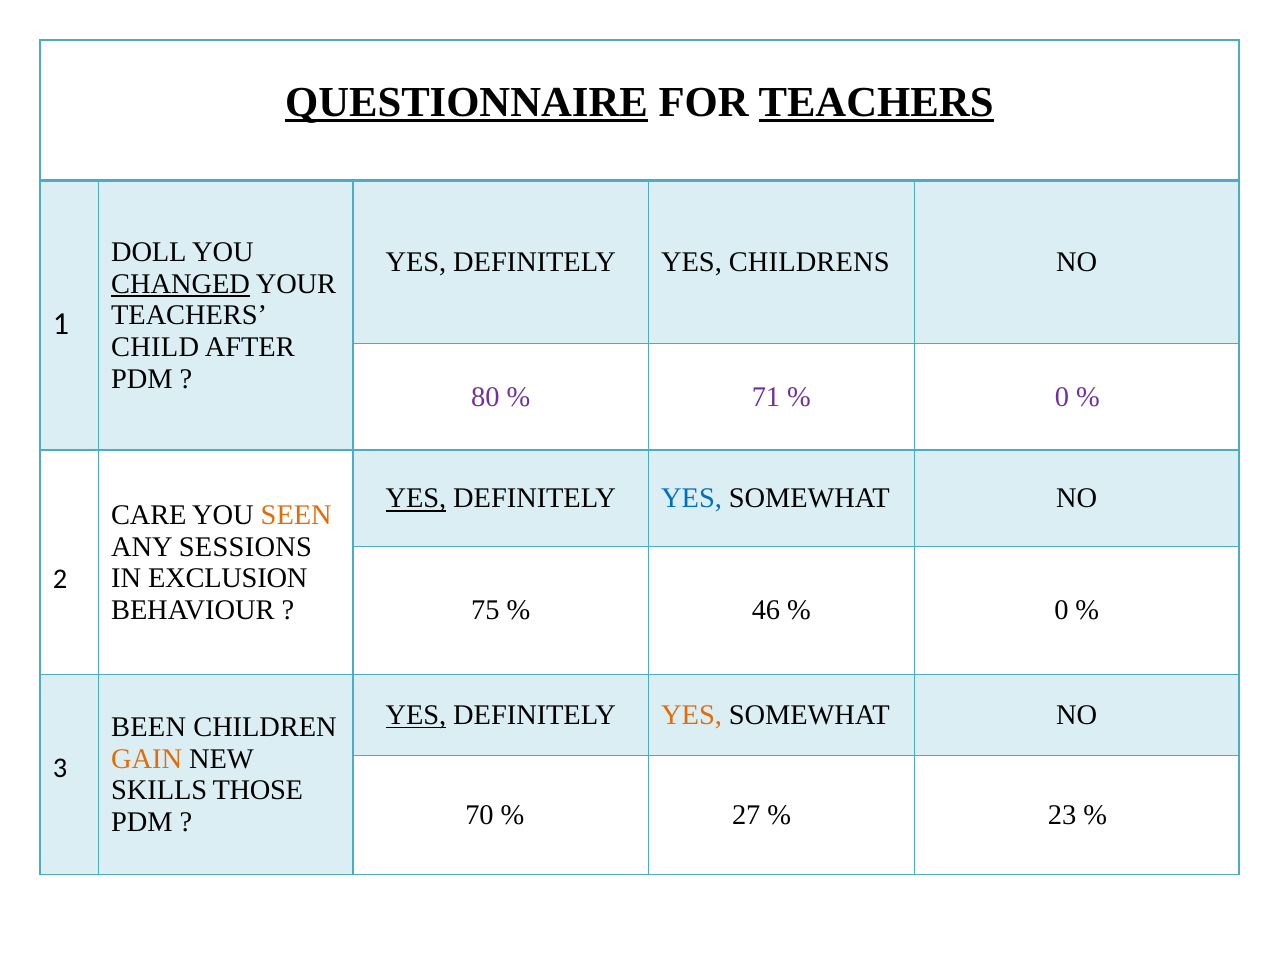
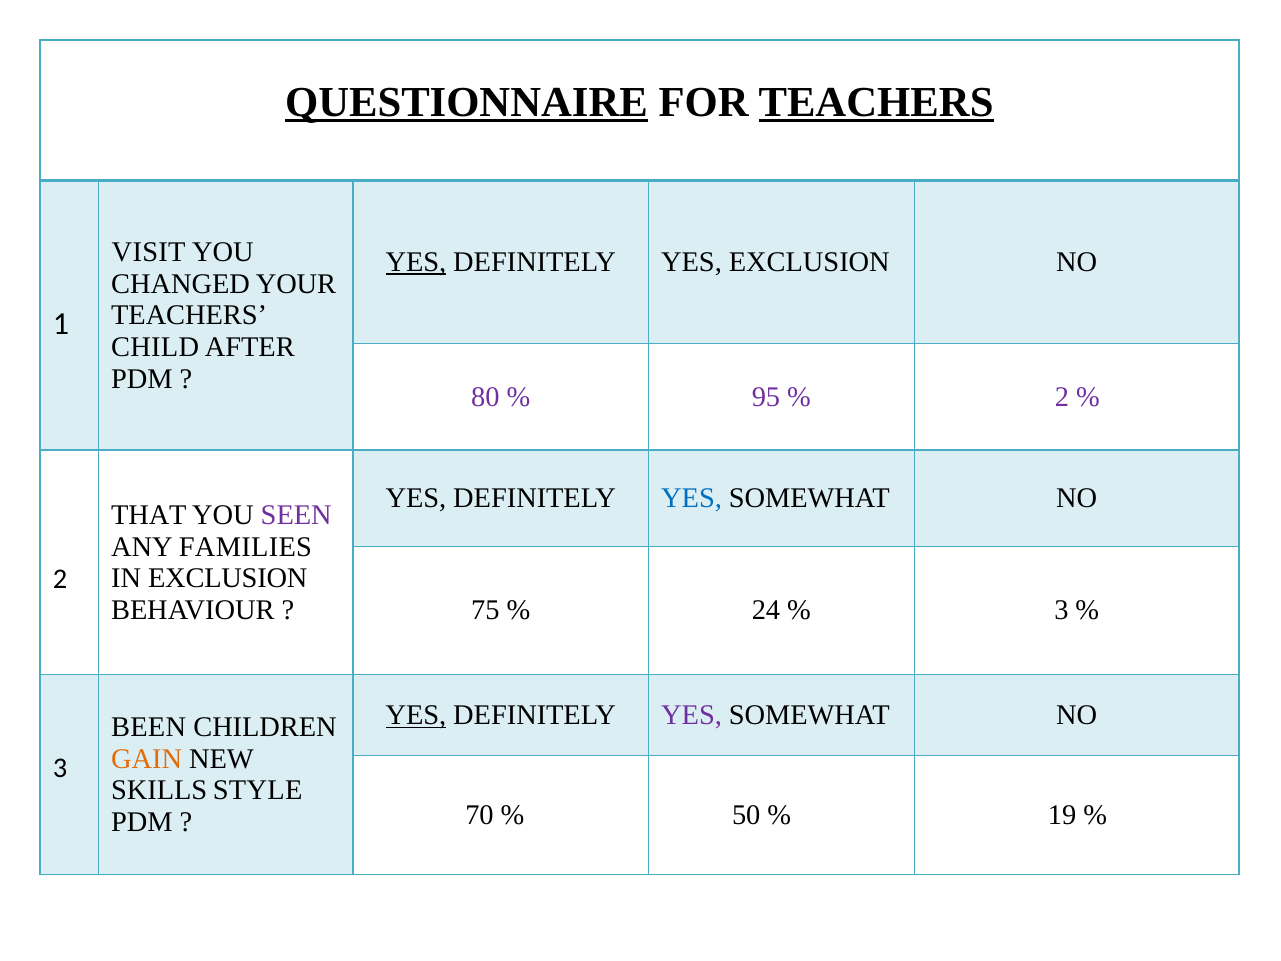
DOLL: DOLL -> VISIT
YES at (416, 262) underline: none -> present
YES CHILDRENS: CHILDRENS -> EXCLUSION
CHANGED underline: present -> none
71: 71 -> 95
0 at (1062, 397): 0 -> 2
YES at (416, 498) underline: present -> none
CARE: CARE -> THAT
SEEN colour: orange -> purple
SESSIONS: SESSIONS -> FAMILIES
46: 46 -> 24
0 at (1061, 610): 0 -> 3
YES at (692, 715) colour: orange -> purple
THOSE: THOSE -> STYLE
27: 27 -> 50
23: 23 -> 19
